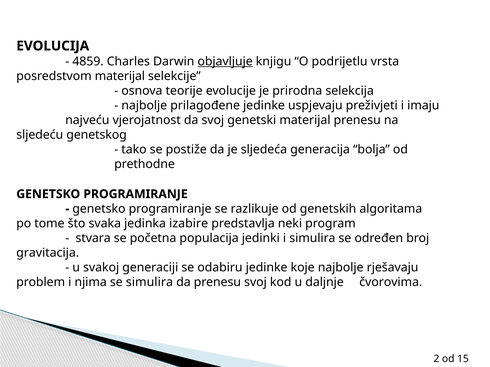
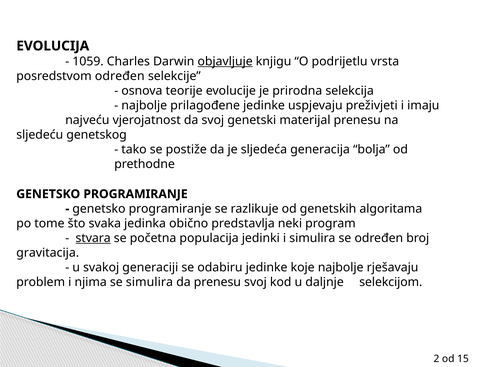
4859: 4859 -> 1059
posredstvom materijal: materijal -> određen
izabire: izabire -> obično
stvara underline: none -> present
čvorovima: čvorovima -> selekcijom
